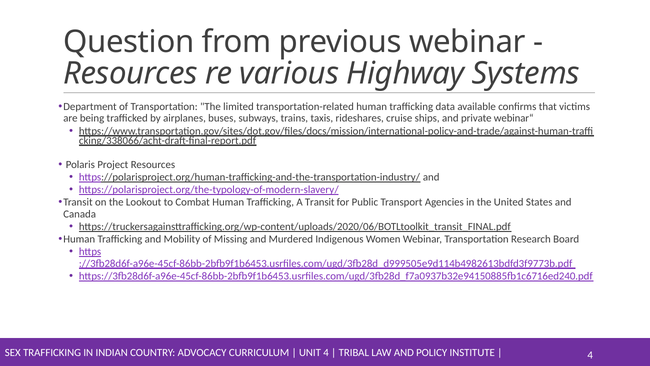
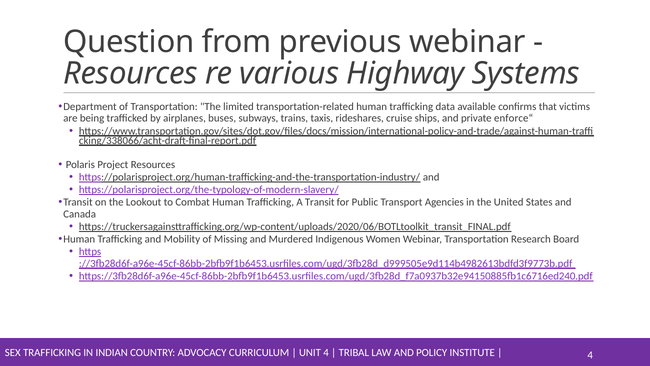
webinar“: webinar“ -> enforce“
